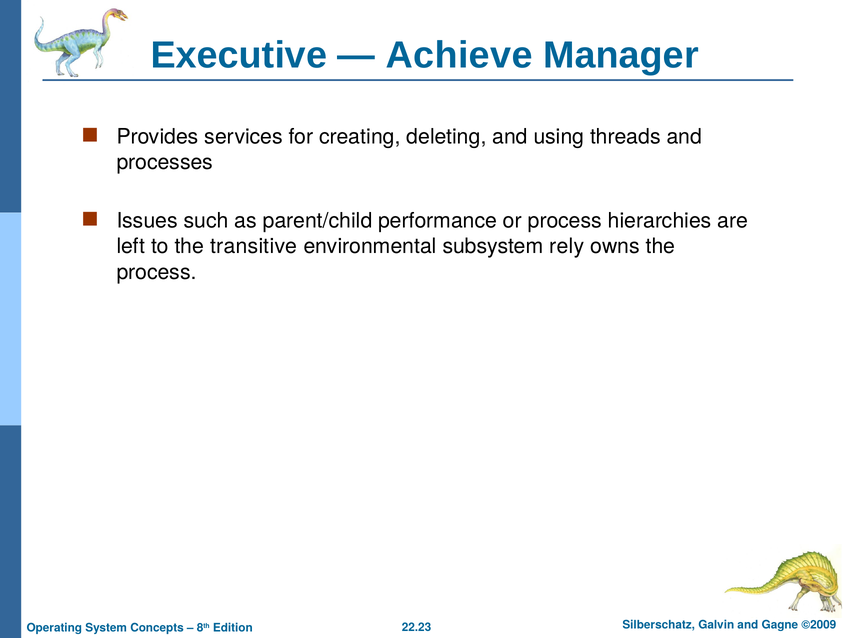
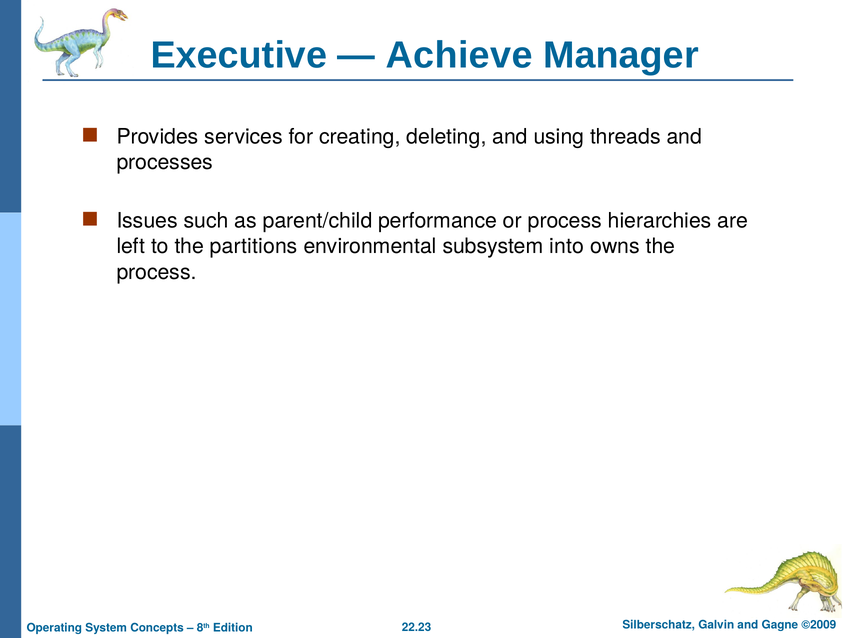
transitive: transitive -> partitions
rely: rely -> into
